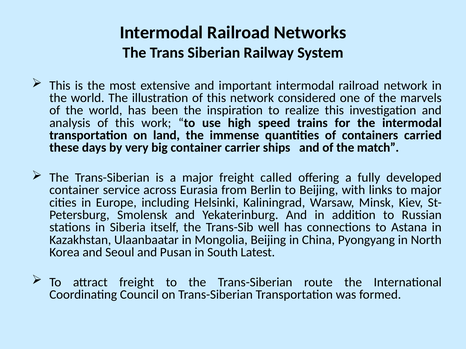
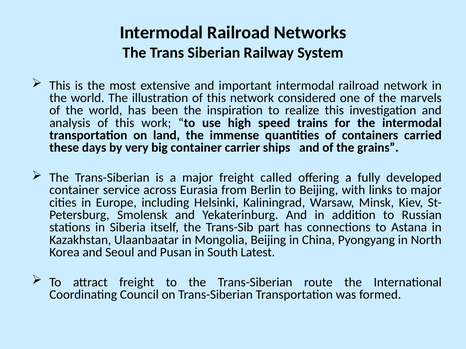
match: match -> grains
well: well -> part
